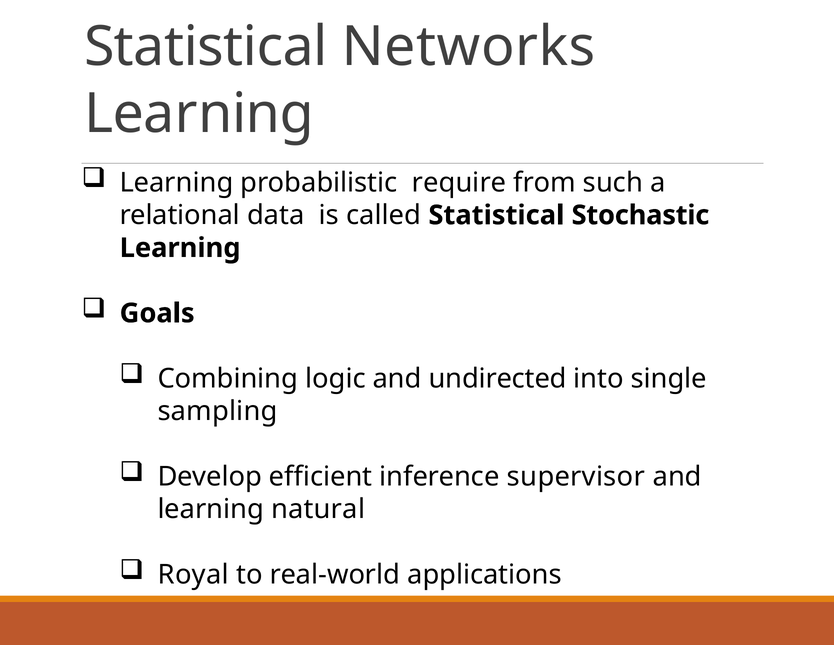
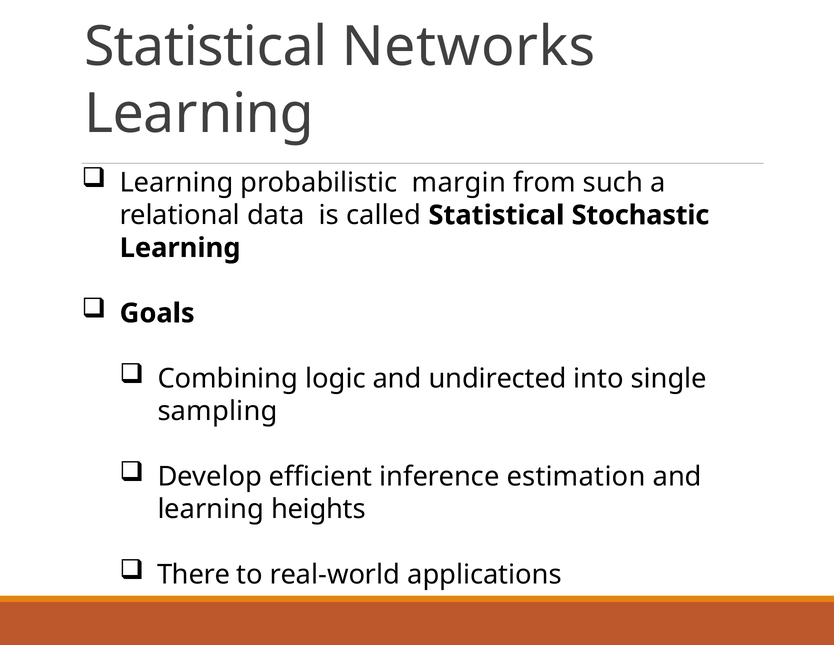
require: require -> margin
supervisor: supervisor -> estimation
natural: natural -> heights
Royal: Royal -> There
